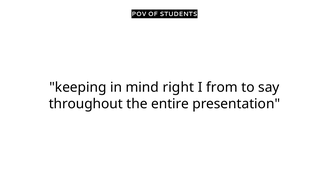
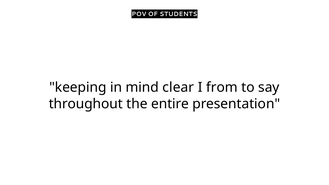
right: right -> clear
